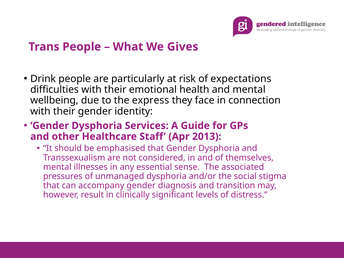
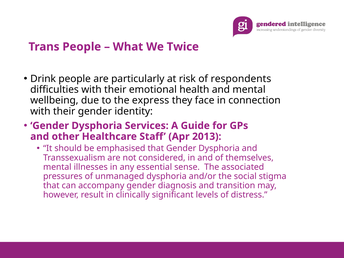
Gives: Gives -> Twice
expectations: expectations -> respondents
